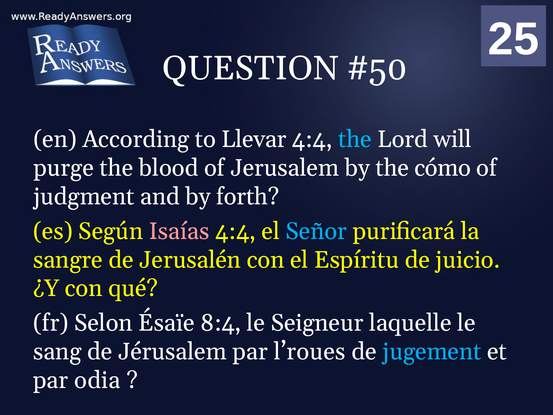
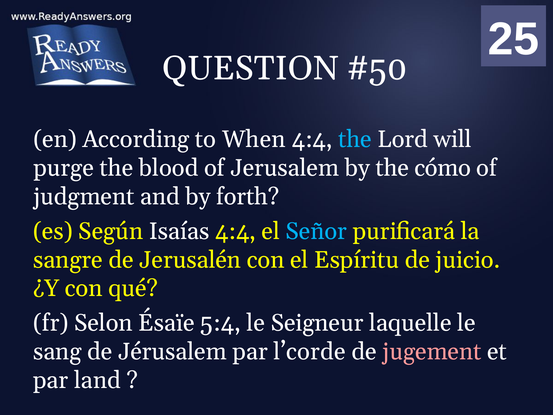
Llevar: Llevar -> When
Isaías colour: pink -> white
8:4: 8:4 -> 5:4
l’roues: l’roues -> l’corde
jugement colour: light blue -> pink
odia: odia -> land
